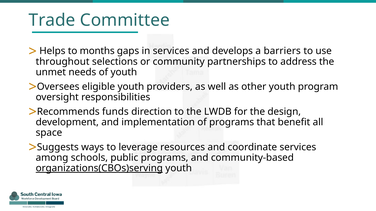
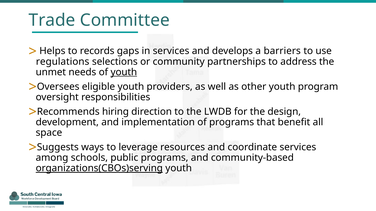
months: months -> records
throughout: throughout -> regulations
youth at (124, 72) underline: none -> present
funds: funds -> hiring
